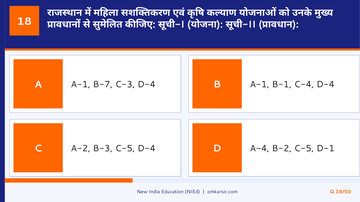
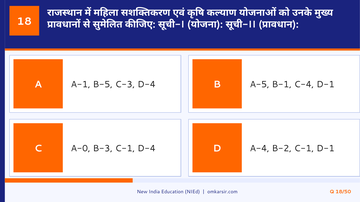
B-7: B-7 -> B-5
B A-1: A-1 -> A-5
C-4 D-4: D-4 -> D-1
A-2: A-2 -> A-0
B-3 C-5: C-5 -> C-1
B-2 C-5: C-5 -> C-1
